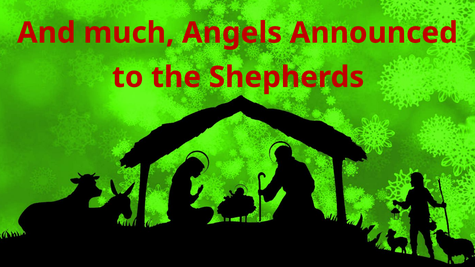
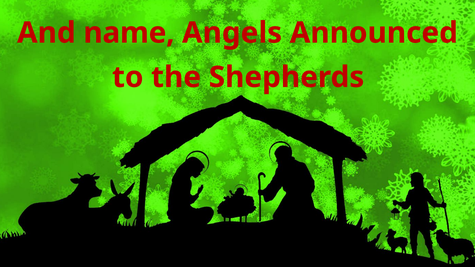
much: much -> name
